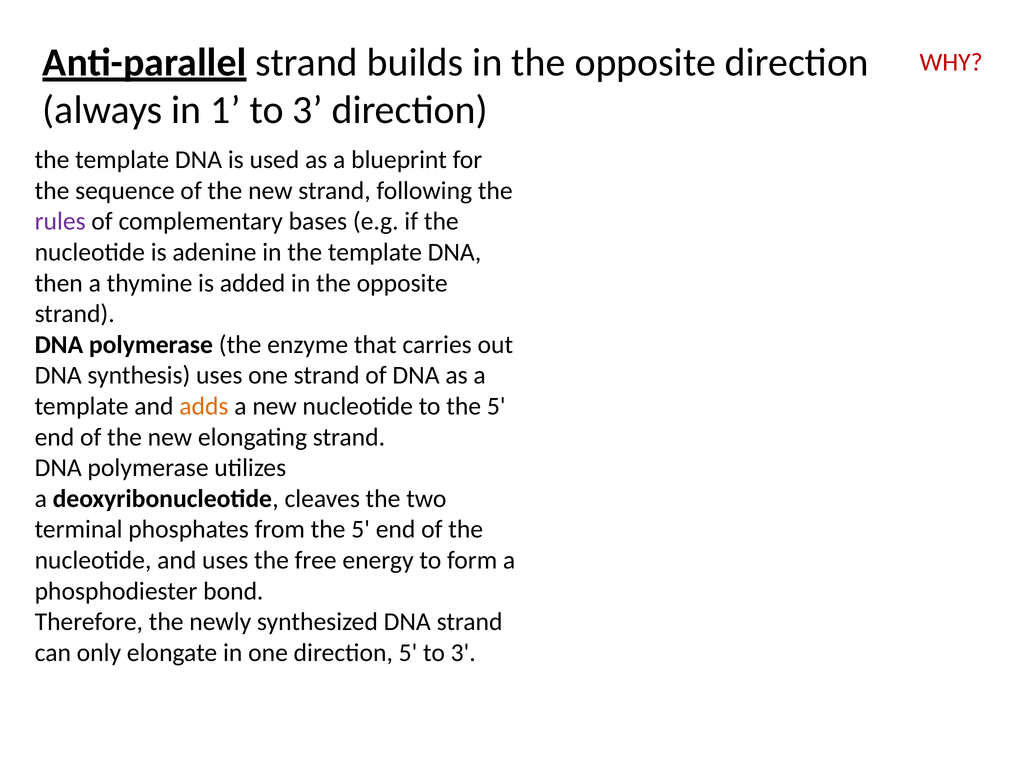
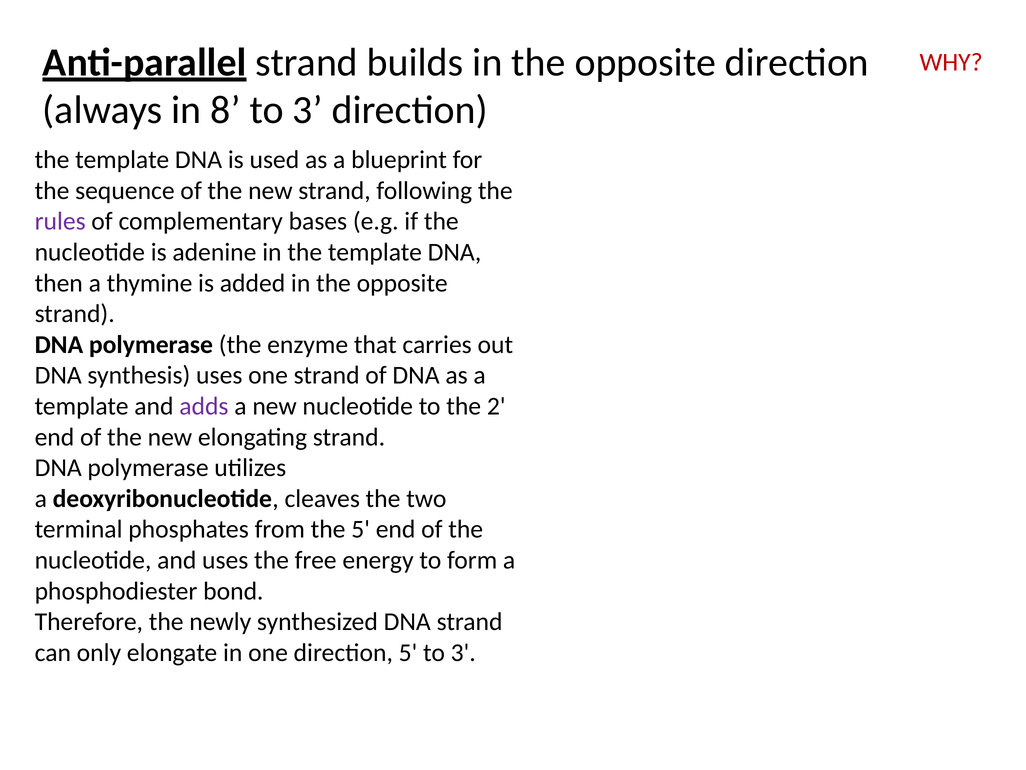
1: 1 -> 8
adds colour: orange -> purple
to the 5: 5 -> 2
